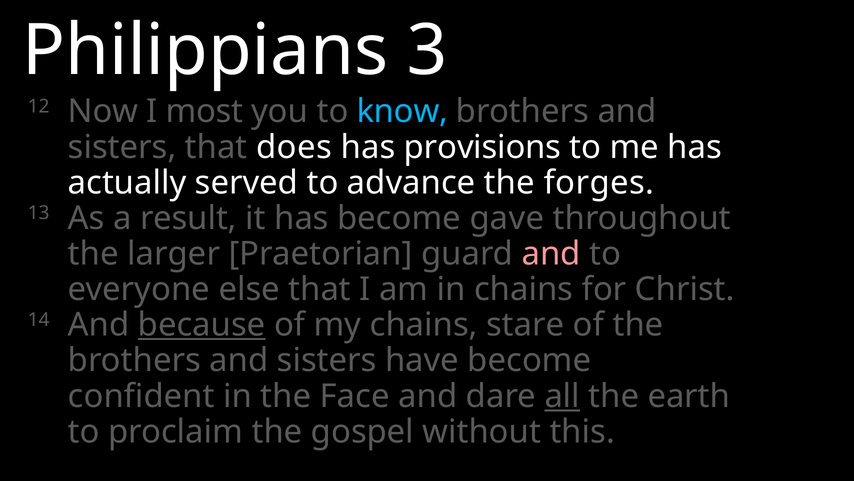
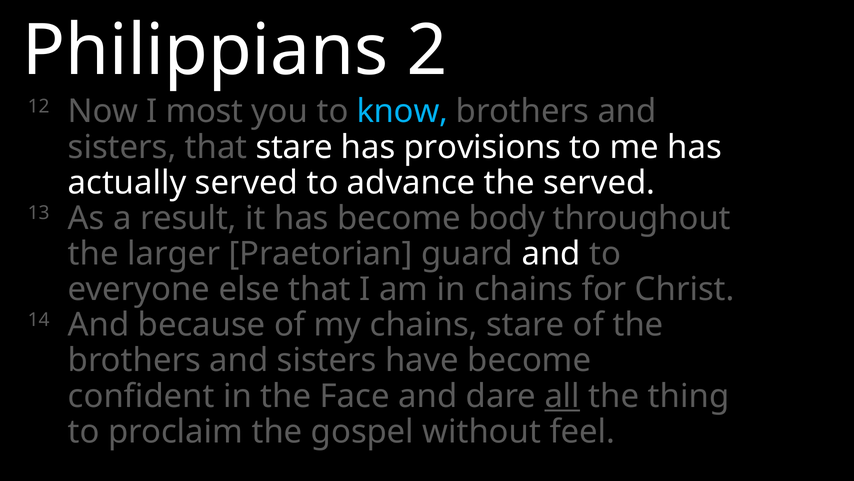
3: 3 -> 2
that does: does -> stare
the forges: forges -> served
gave: gave -> body
and at (551, 254) colour: pink -> white
because underline: present -> none
earth: earth -> thing
this: this -> feel
